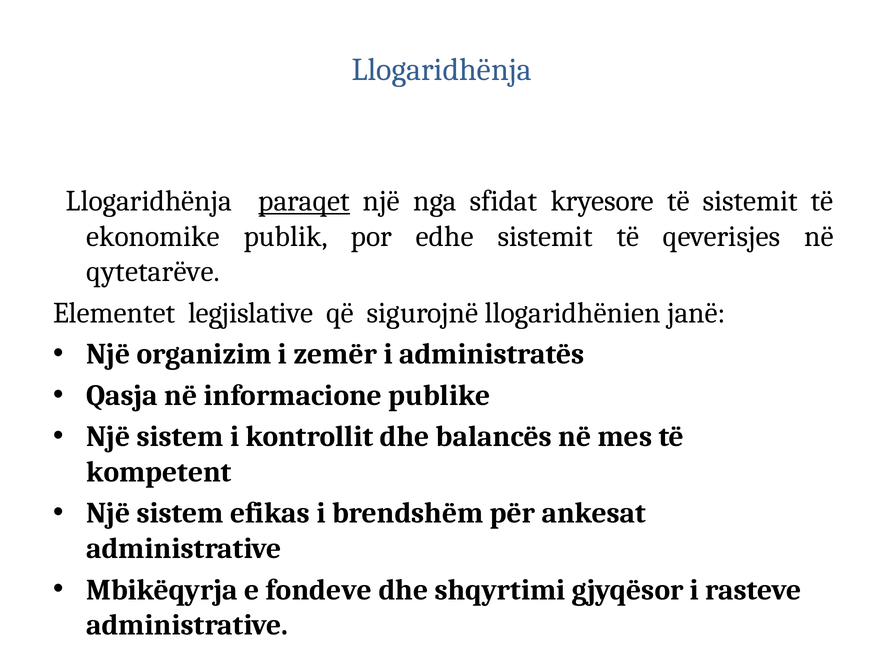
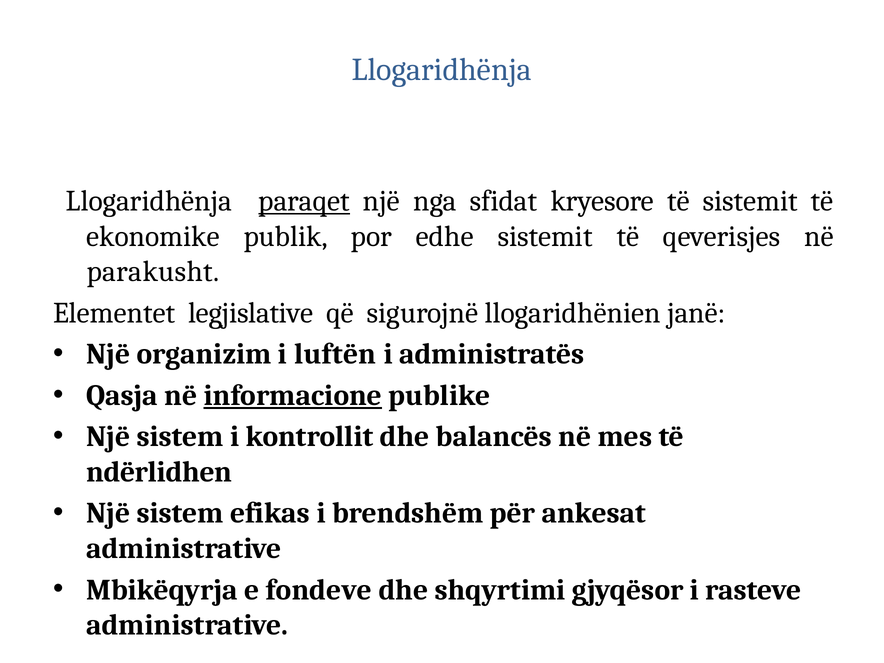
qytetarëve: qytetarëve -> parakusht
zemër: zemër -> luftën
informacione underline: none -> present
kompetent: kompetent -> ndërlidhen
